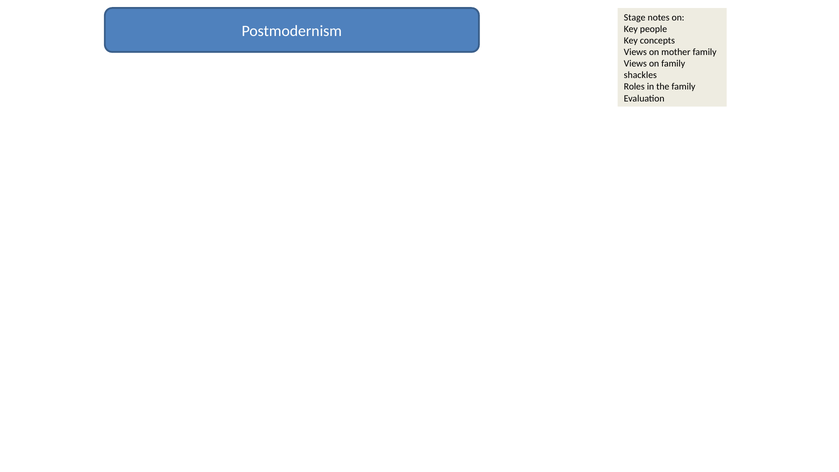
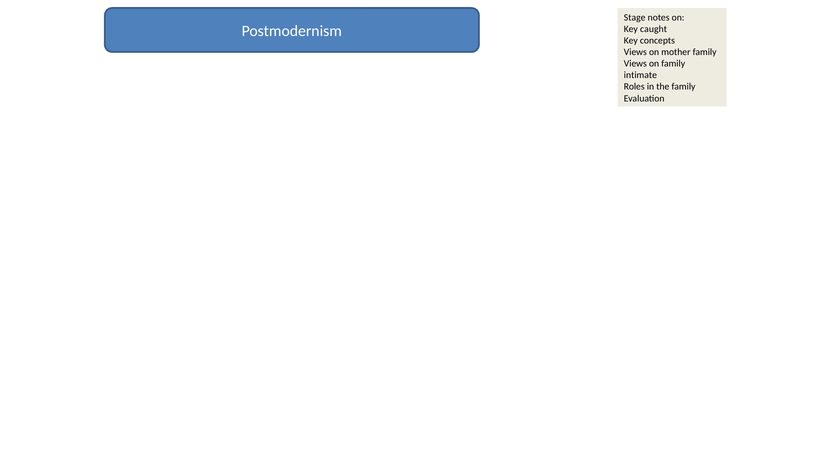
people: people -> caught
shackles: shackles -> intimate
